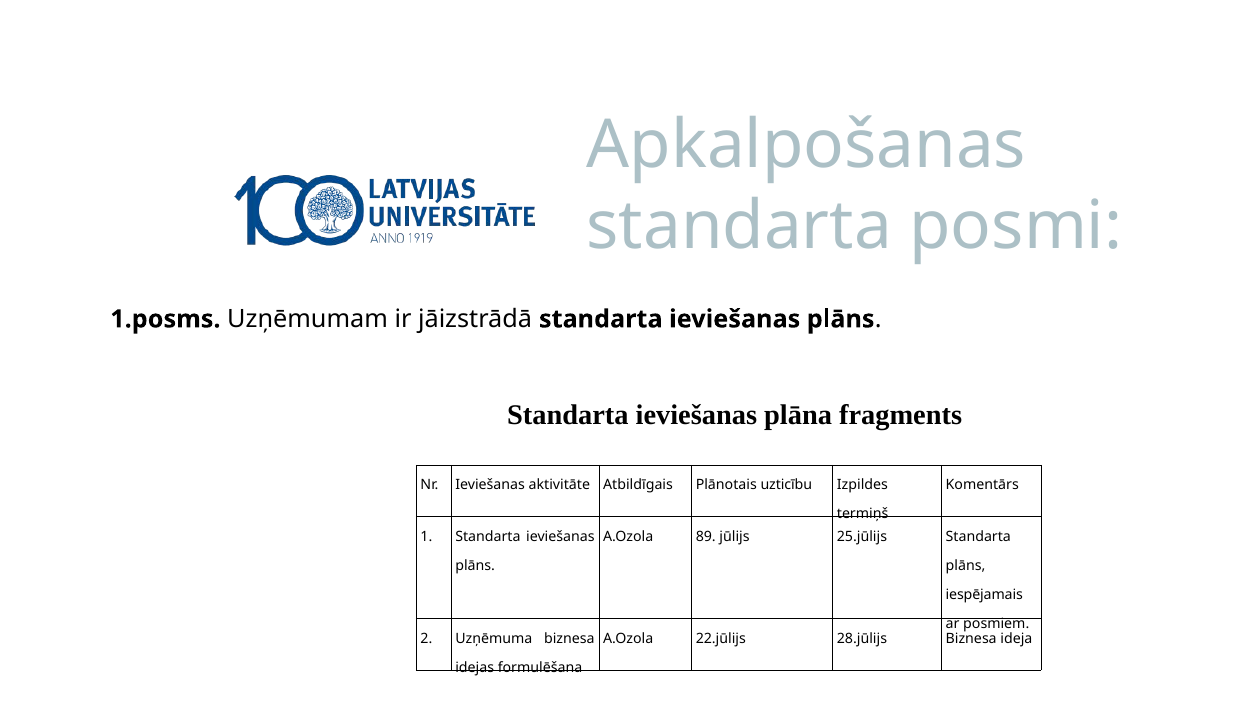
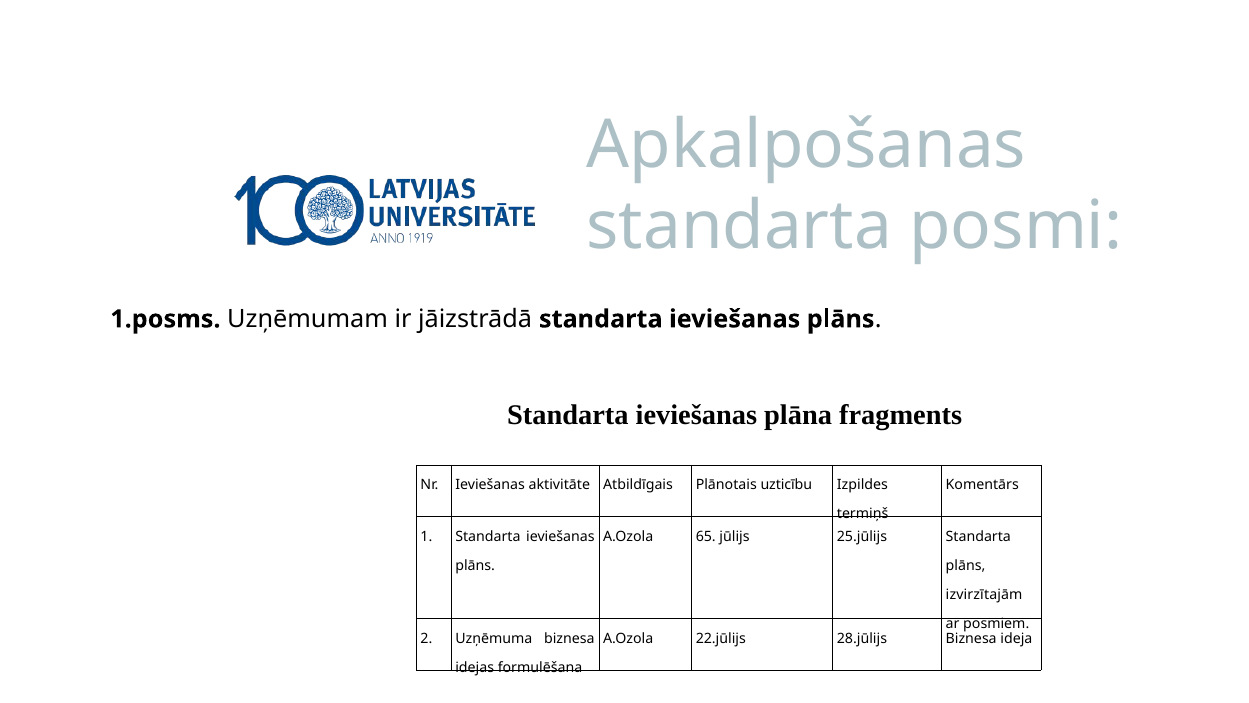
89: 89 -> 65
iespējamais: iespējamais -> izvirzītajām
